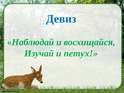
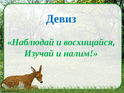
петух: петух -> налим
